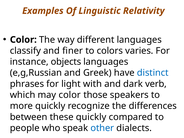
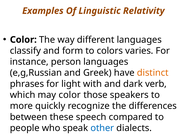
finer: finer -> form
objects: objects -> person
distinct colour: blue -> orange
these quickly: quickly -> speech
